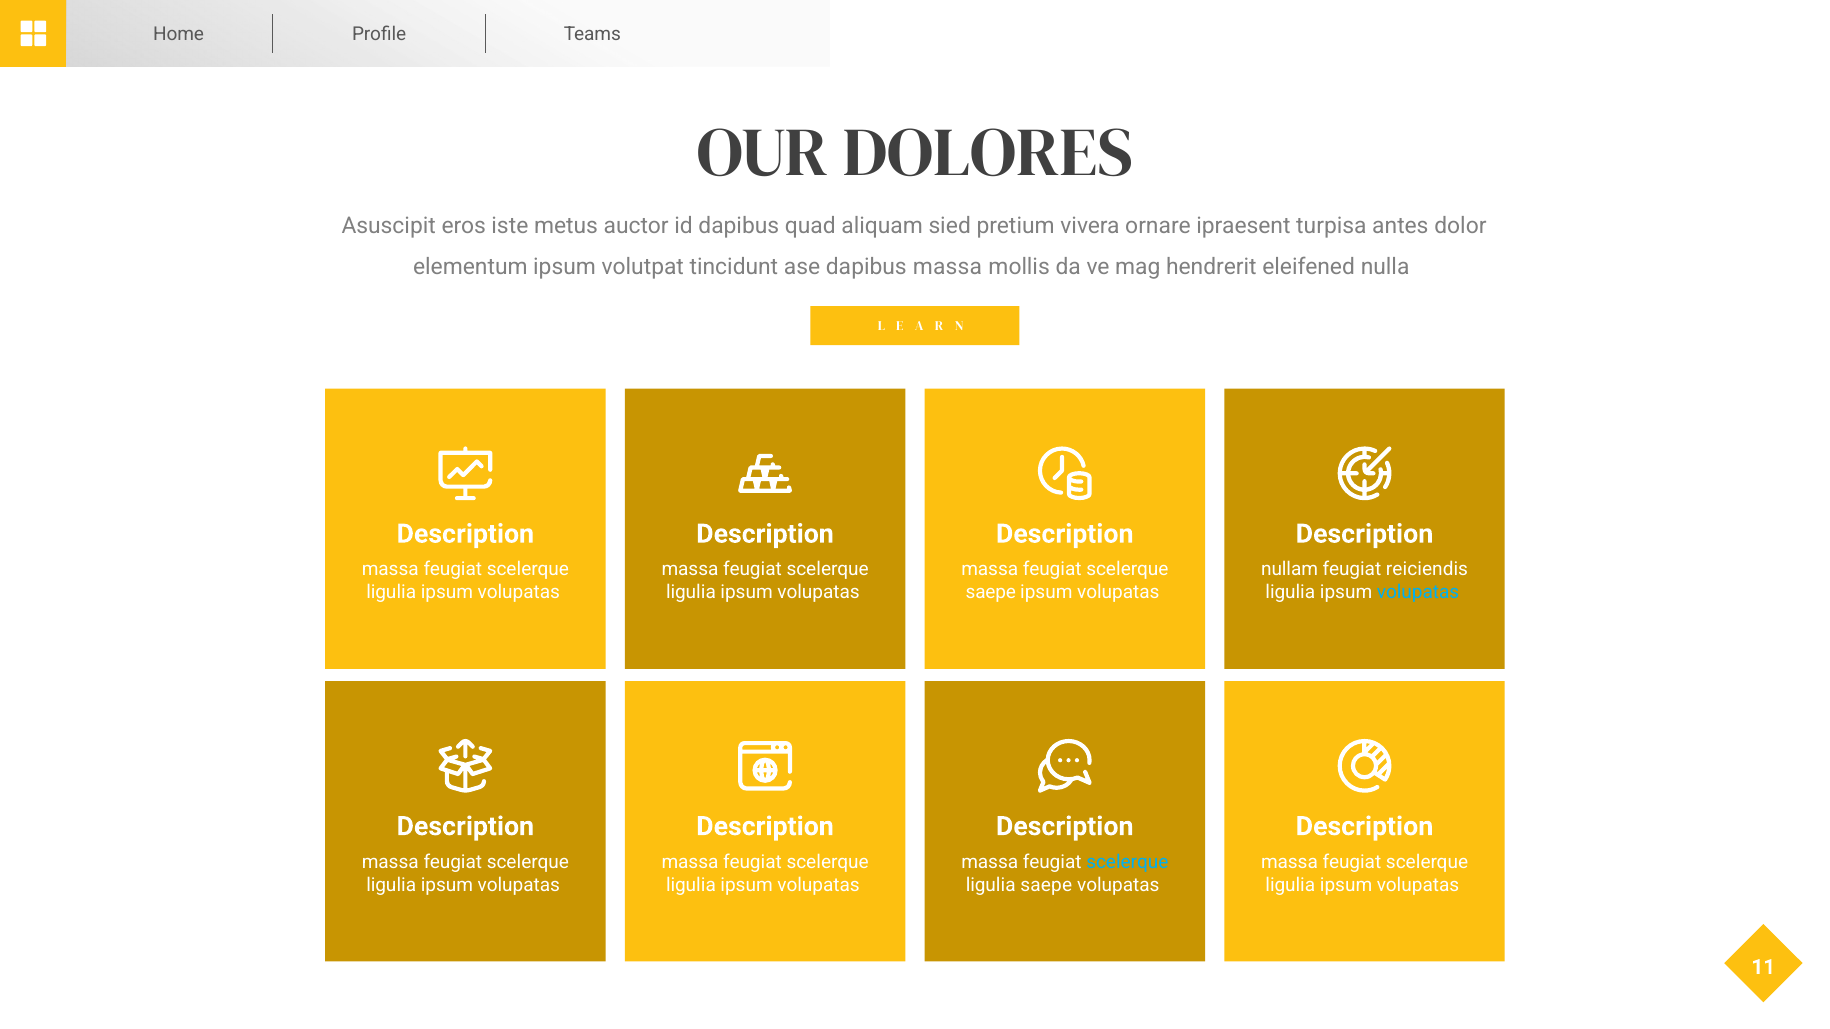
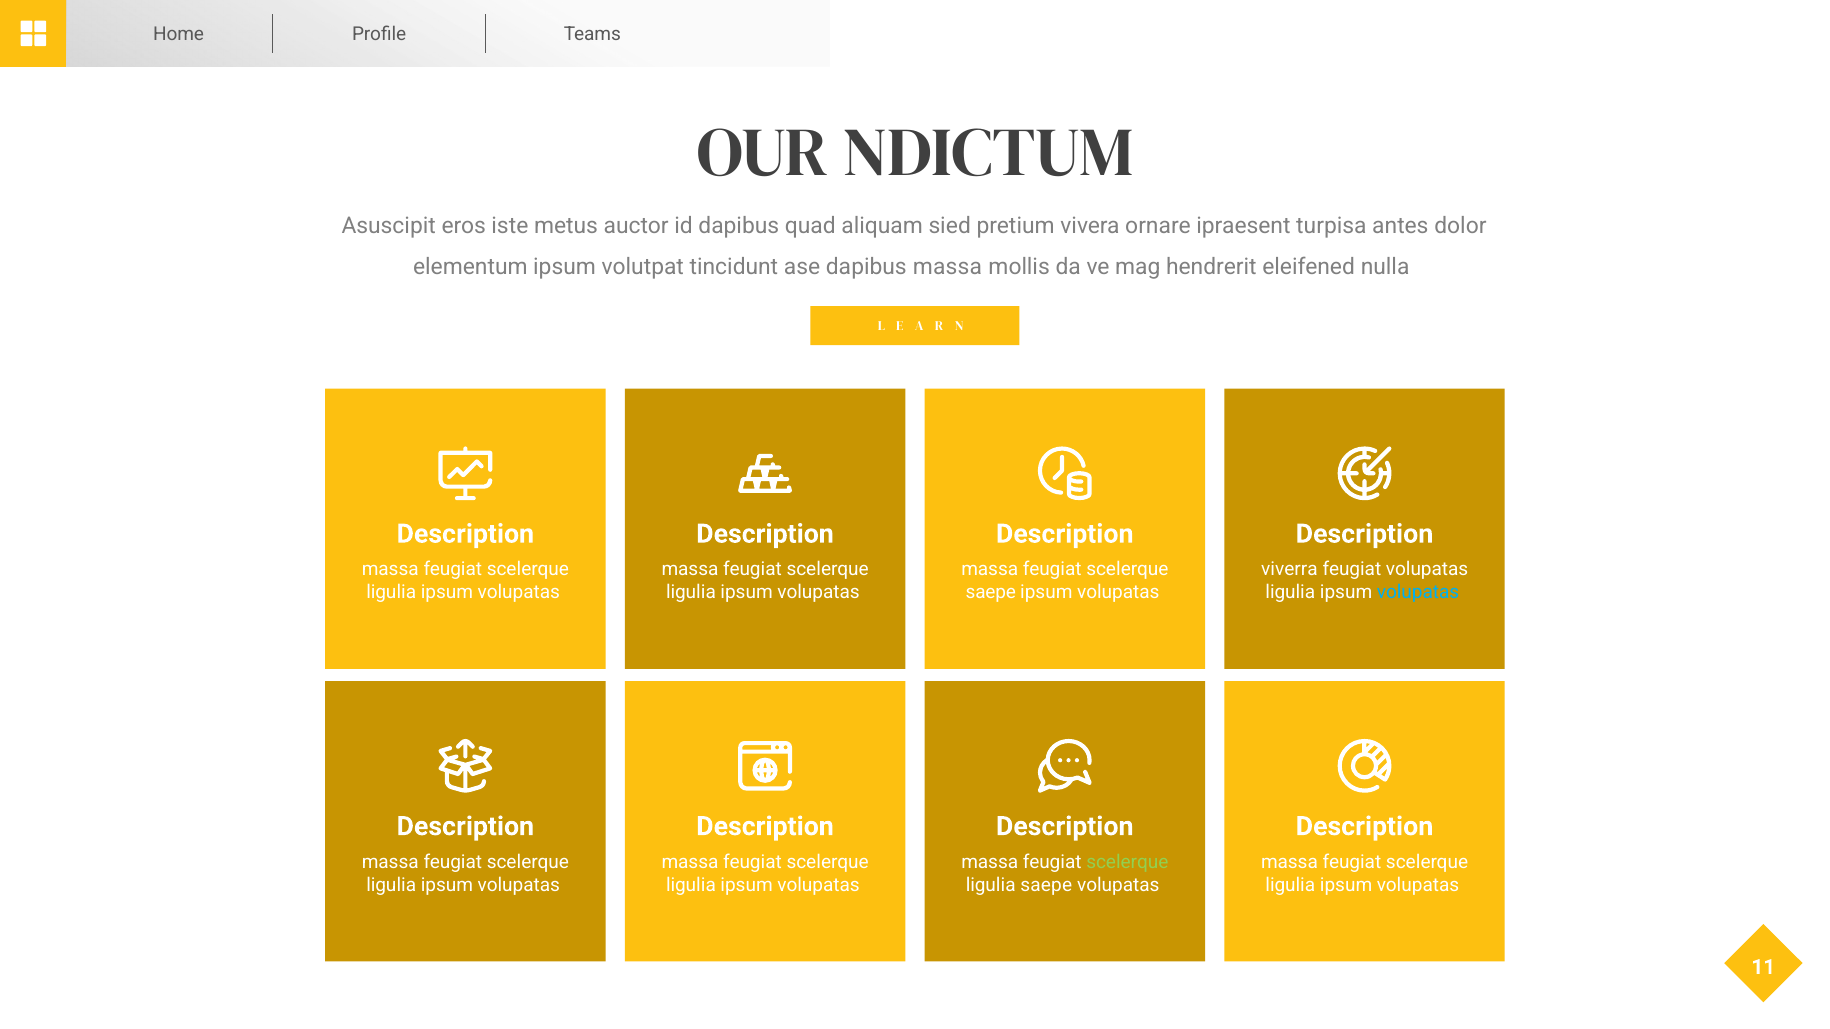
DOLORES: DOLORES -> NDICTUM
nullam: nullam -> viverra
feugiat reiciendis: reiciendis -> volupatas
scelerque at (1127, 862) colour: light blue -> light green
